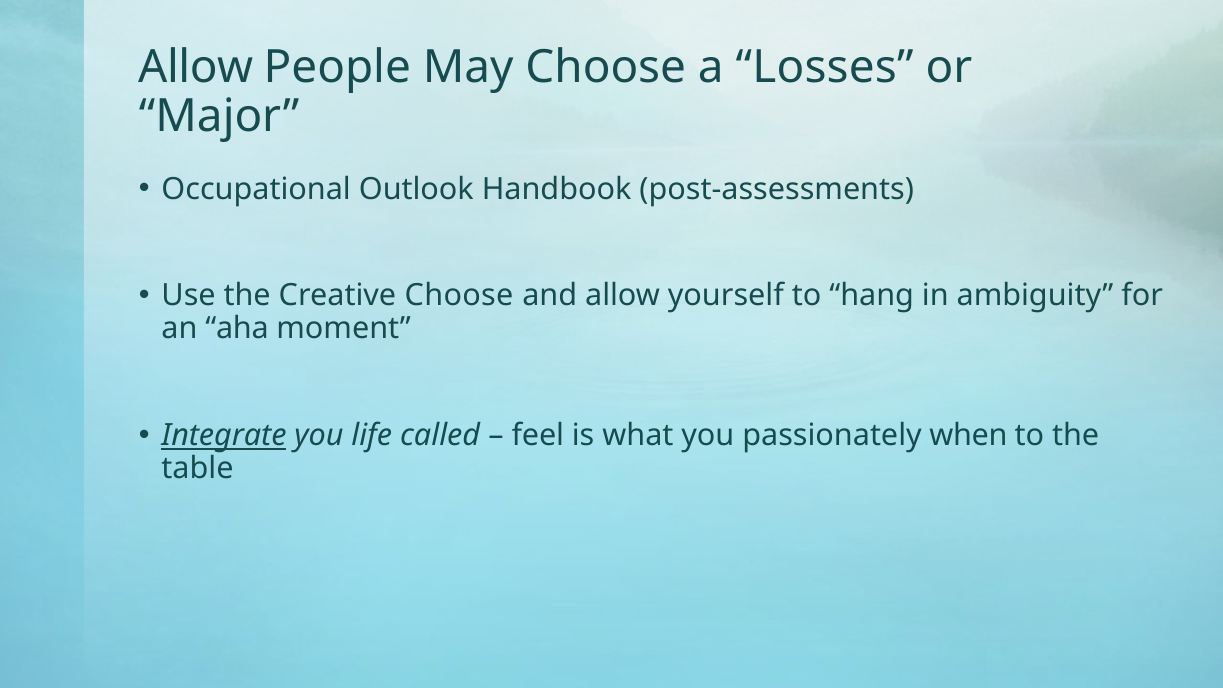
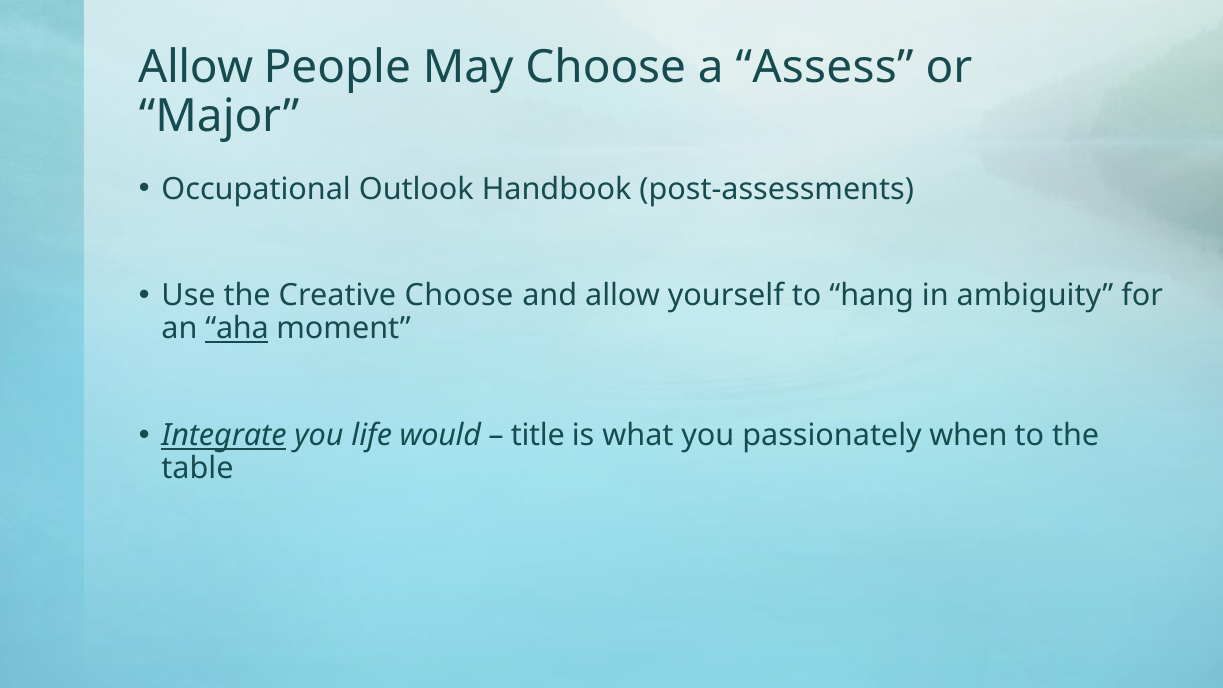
Losses: Losses -> Assess
aha underline: none -> present
called: called -> would
feel: feel -> title
